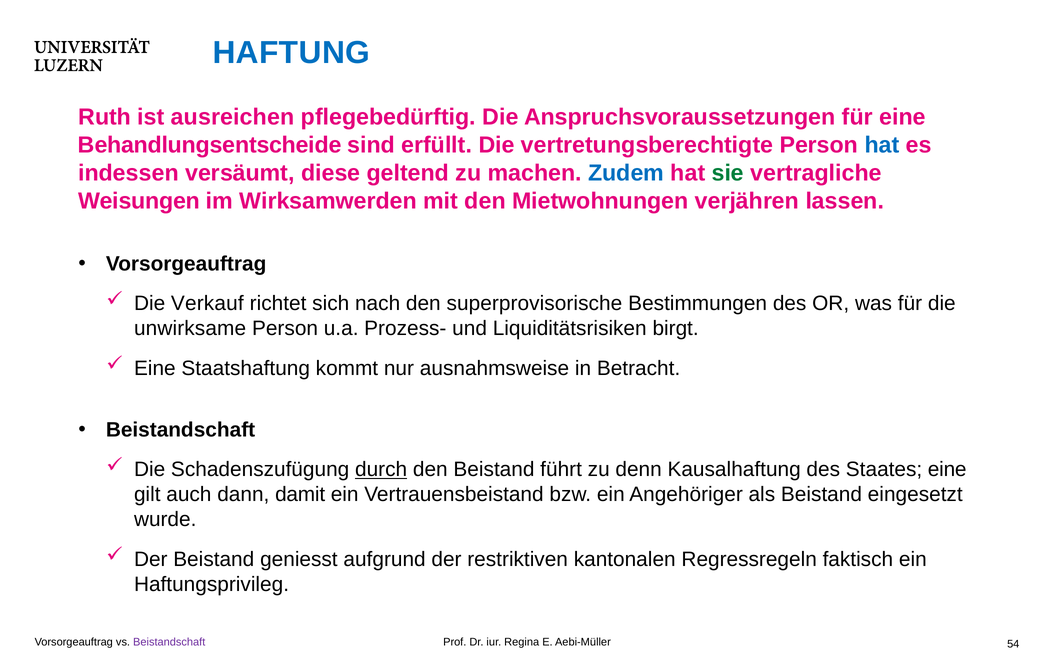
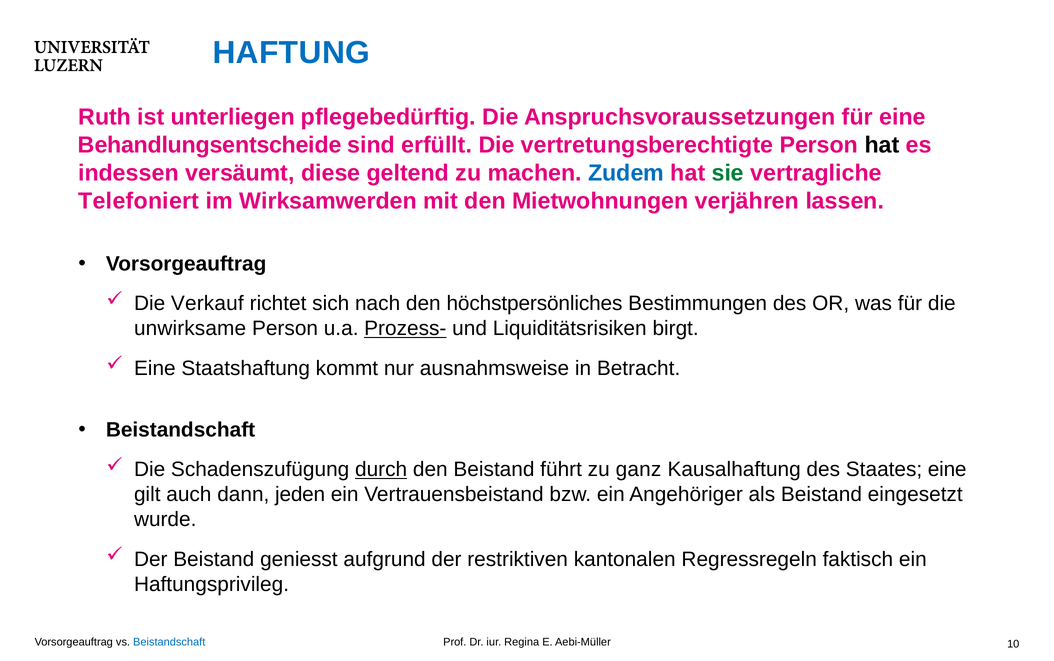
ausreichen: ausreichen -> unterliegen
hat at (882, 145) colour: blue -> black
Weisungen: Weisungen -> Telefoniert
superprovisorische: superprovisorische -> höchstpersönliches
Prozess- underline: none -> present
denn: denn -> ganz
damit: damit -> jeden
Beistandschaft at (169, 642) colour: purple -> blue
54: 54 -> 10
